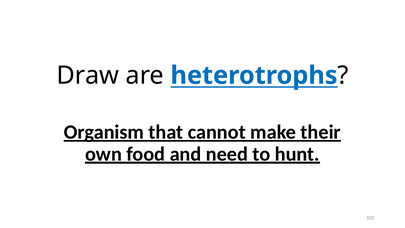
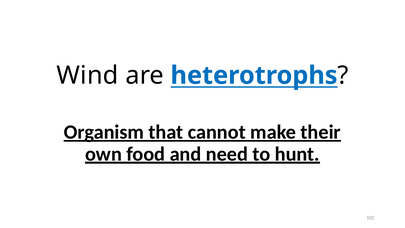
Draw: Draw -> Wind
